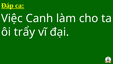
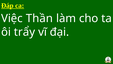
Canh: Canh -> Thần
